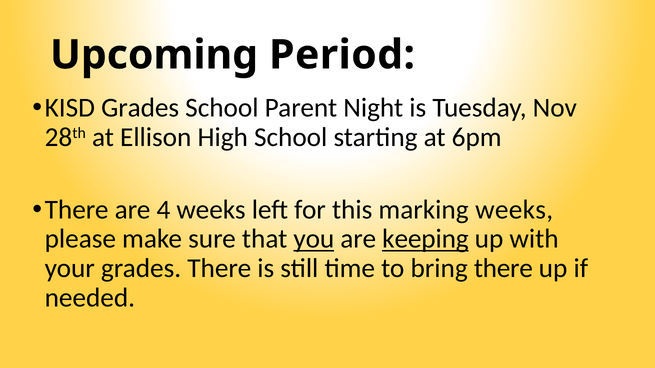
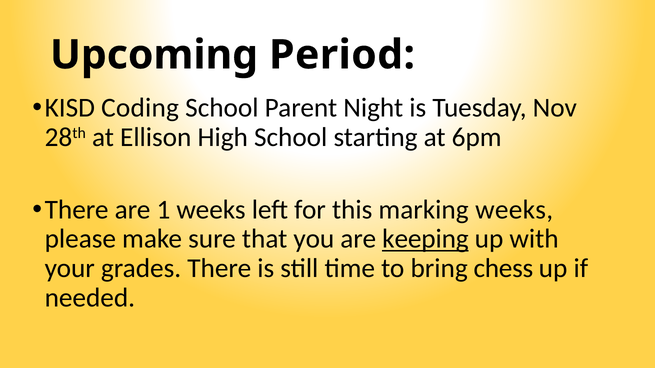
KISD Grades: Grades -> Coding
4: 4 -> 1
you underline: present -> none
bring there: there -> chess
